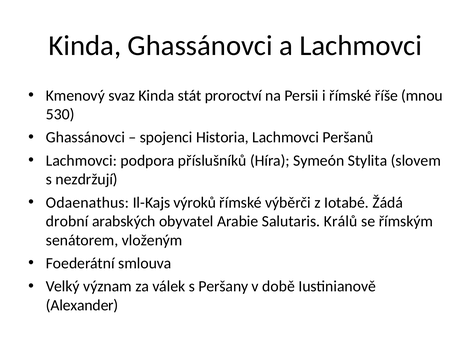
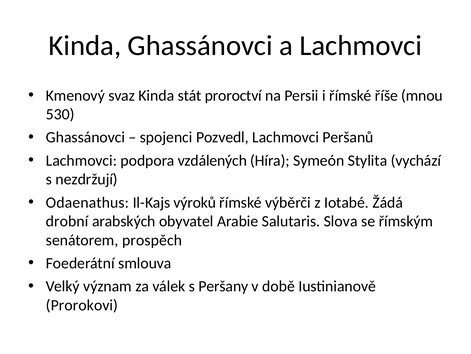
Historia: Historia -> Pozvedl
příslušníků: příslušníků -> vzdálených
slovem: slovem -> vychází
Králů: Králů -> Slova
vloženým: vloženým -> prospěch
Alexander: Alexander -> Prorokovi
